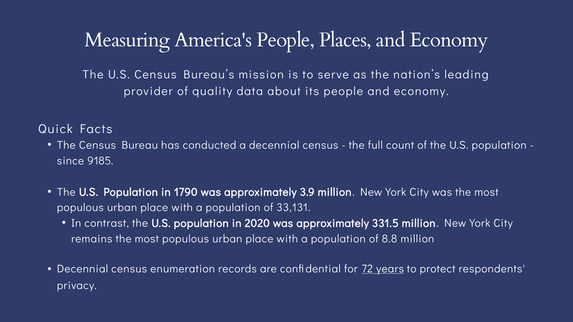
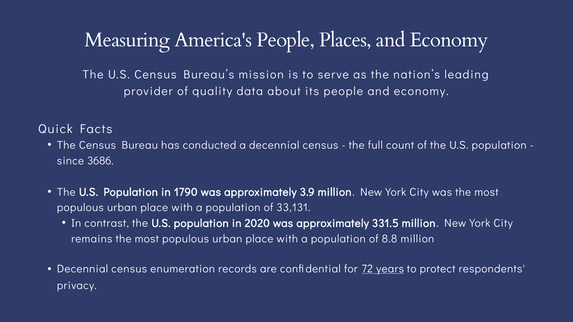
9185: 9185 -> 3686
